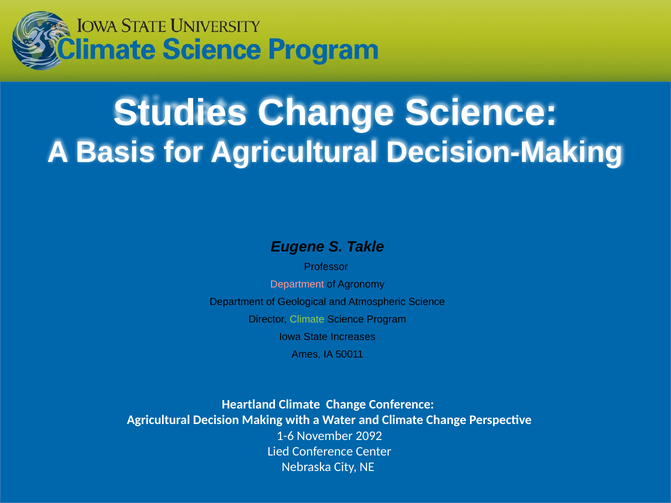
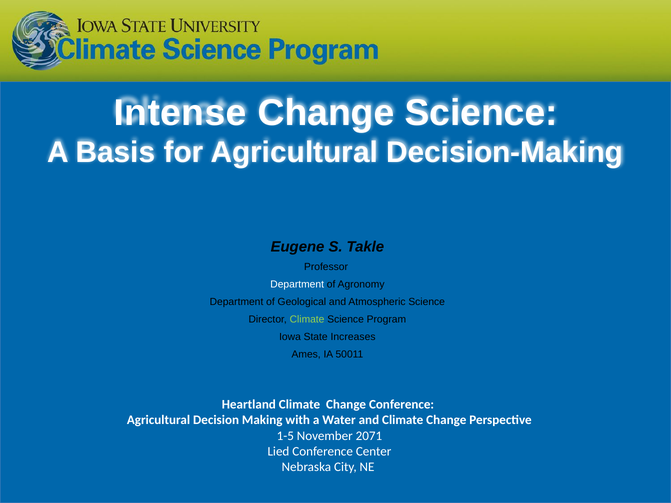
Studies: Studies -> Intense
Department at (297, 284) colour: pink -> white
1-6: 1-6 -> 1-5
2092: 2092 -> 2071
